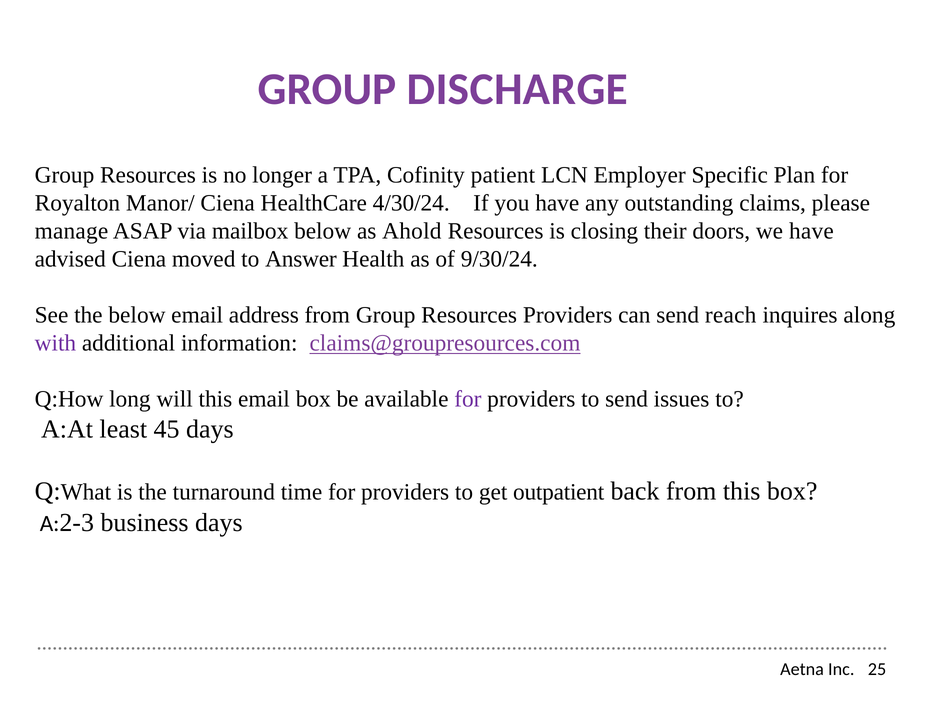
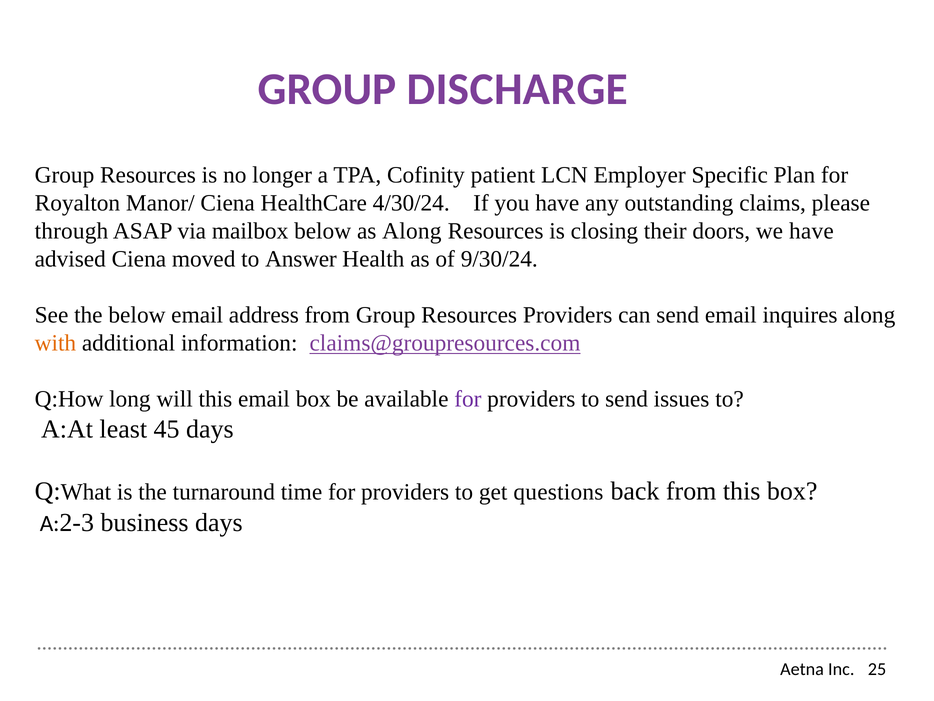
manage: manage -> through
as Ahold: Ahold -> Along
send reach: reach -> email
with colour: purple -> orange
outpatient: outpatient -> questions
